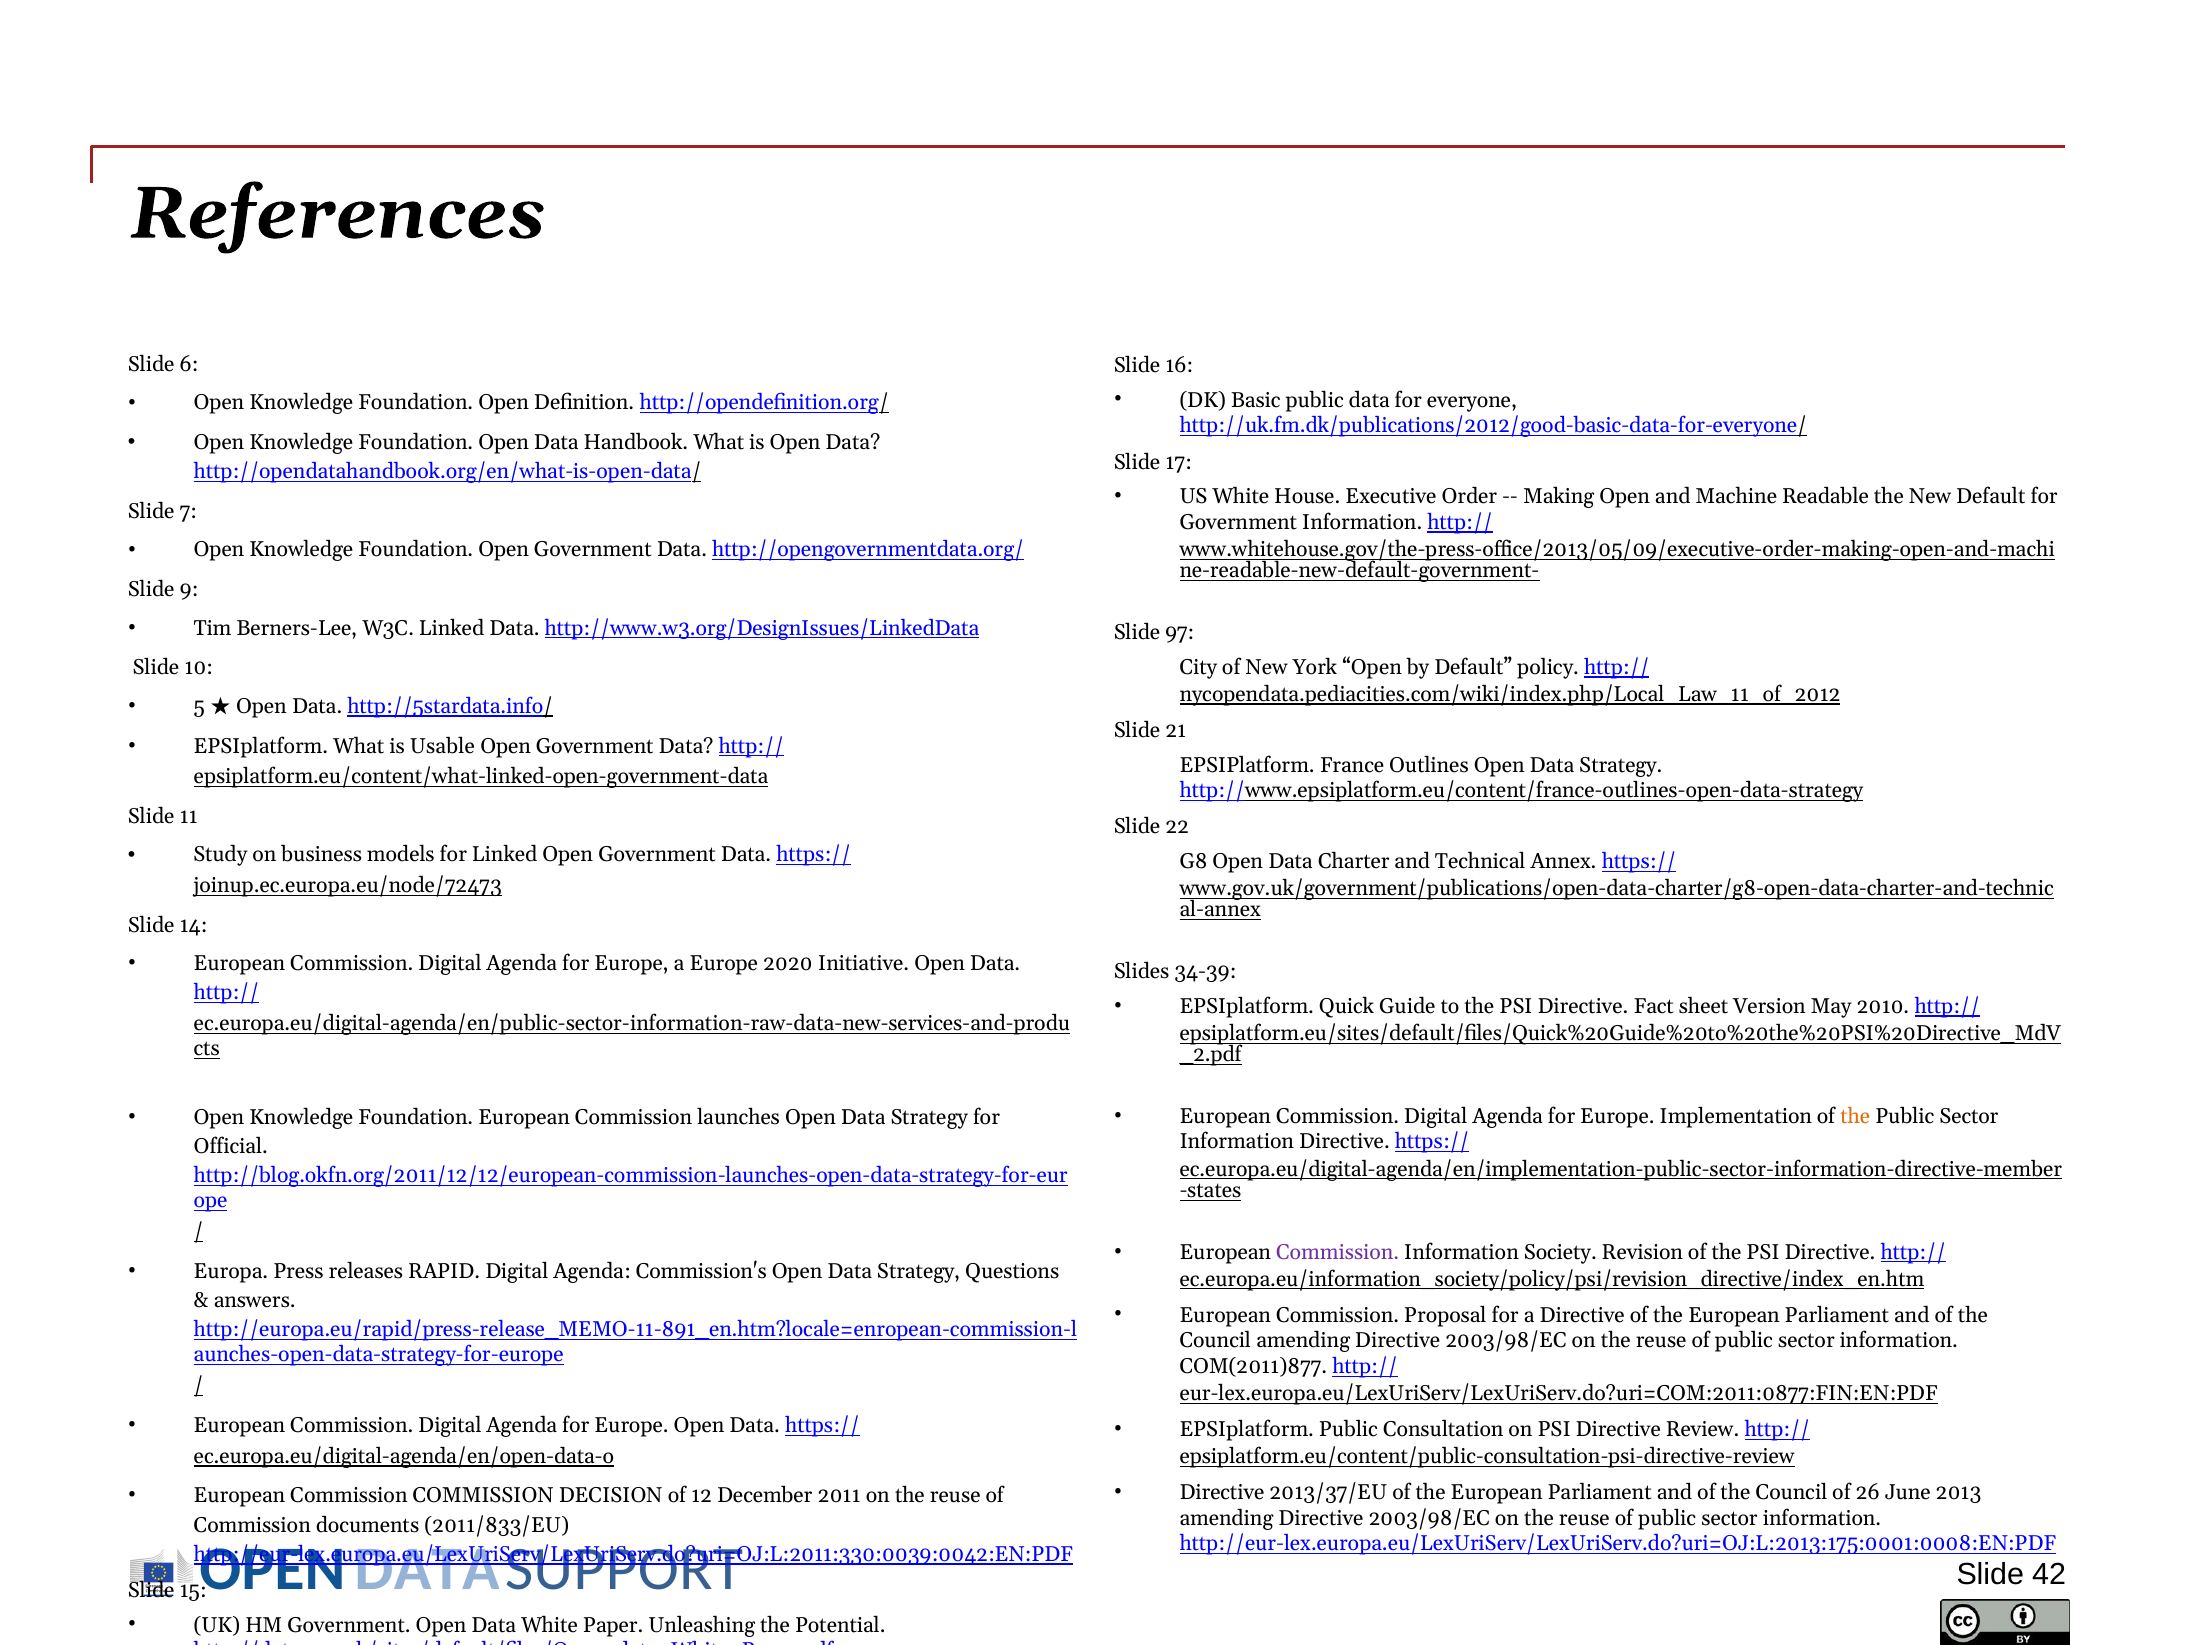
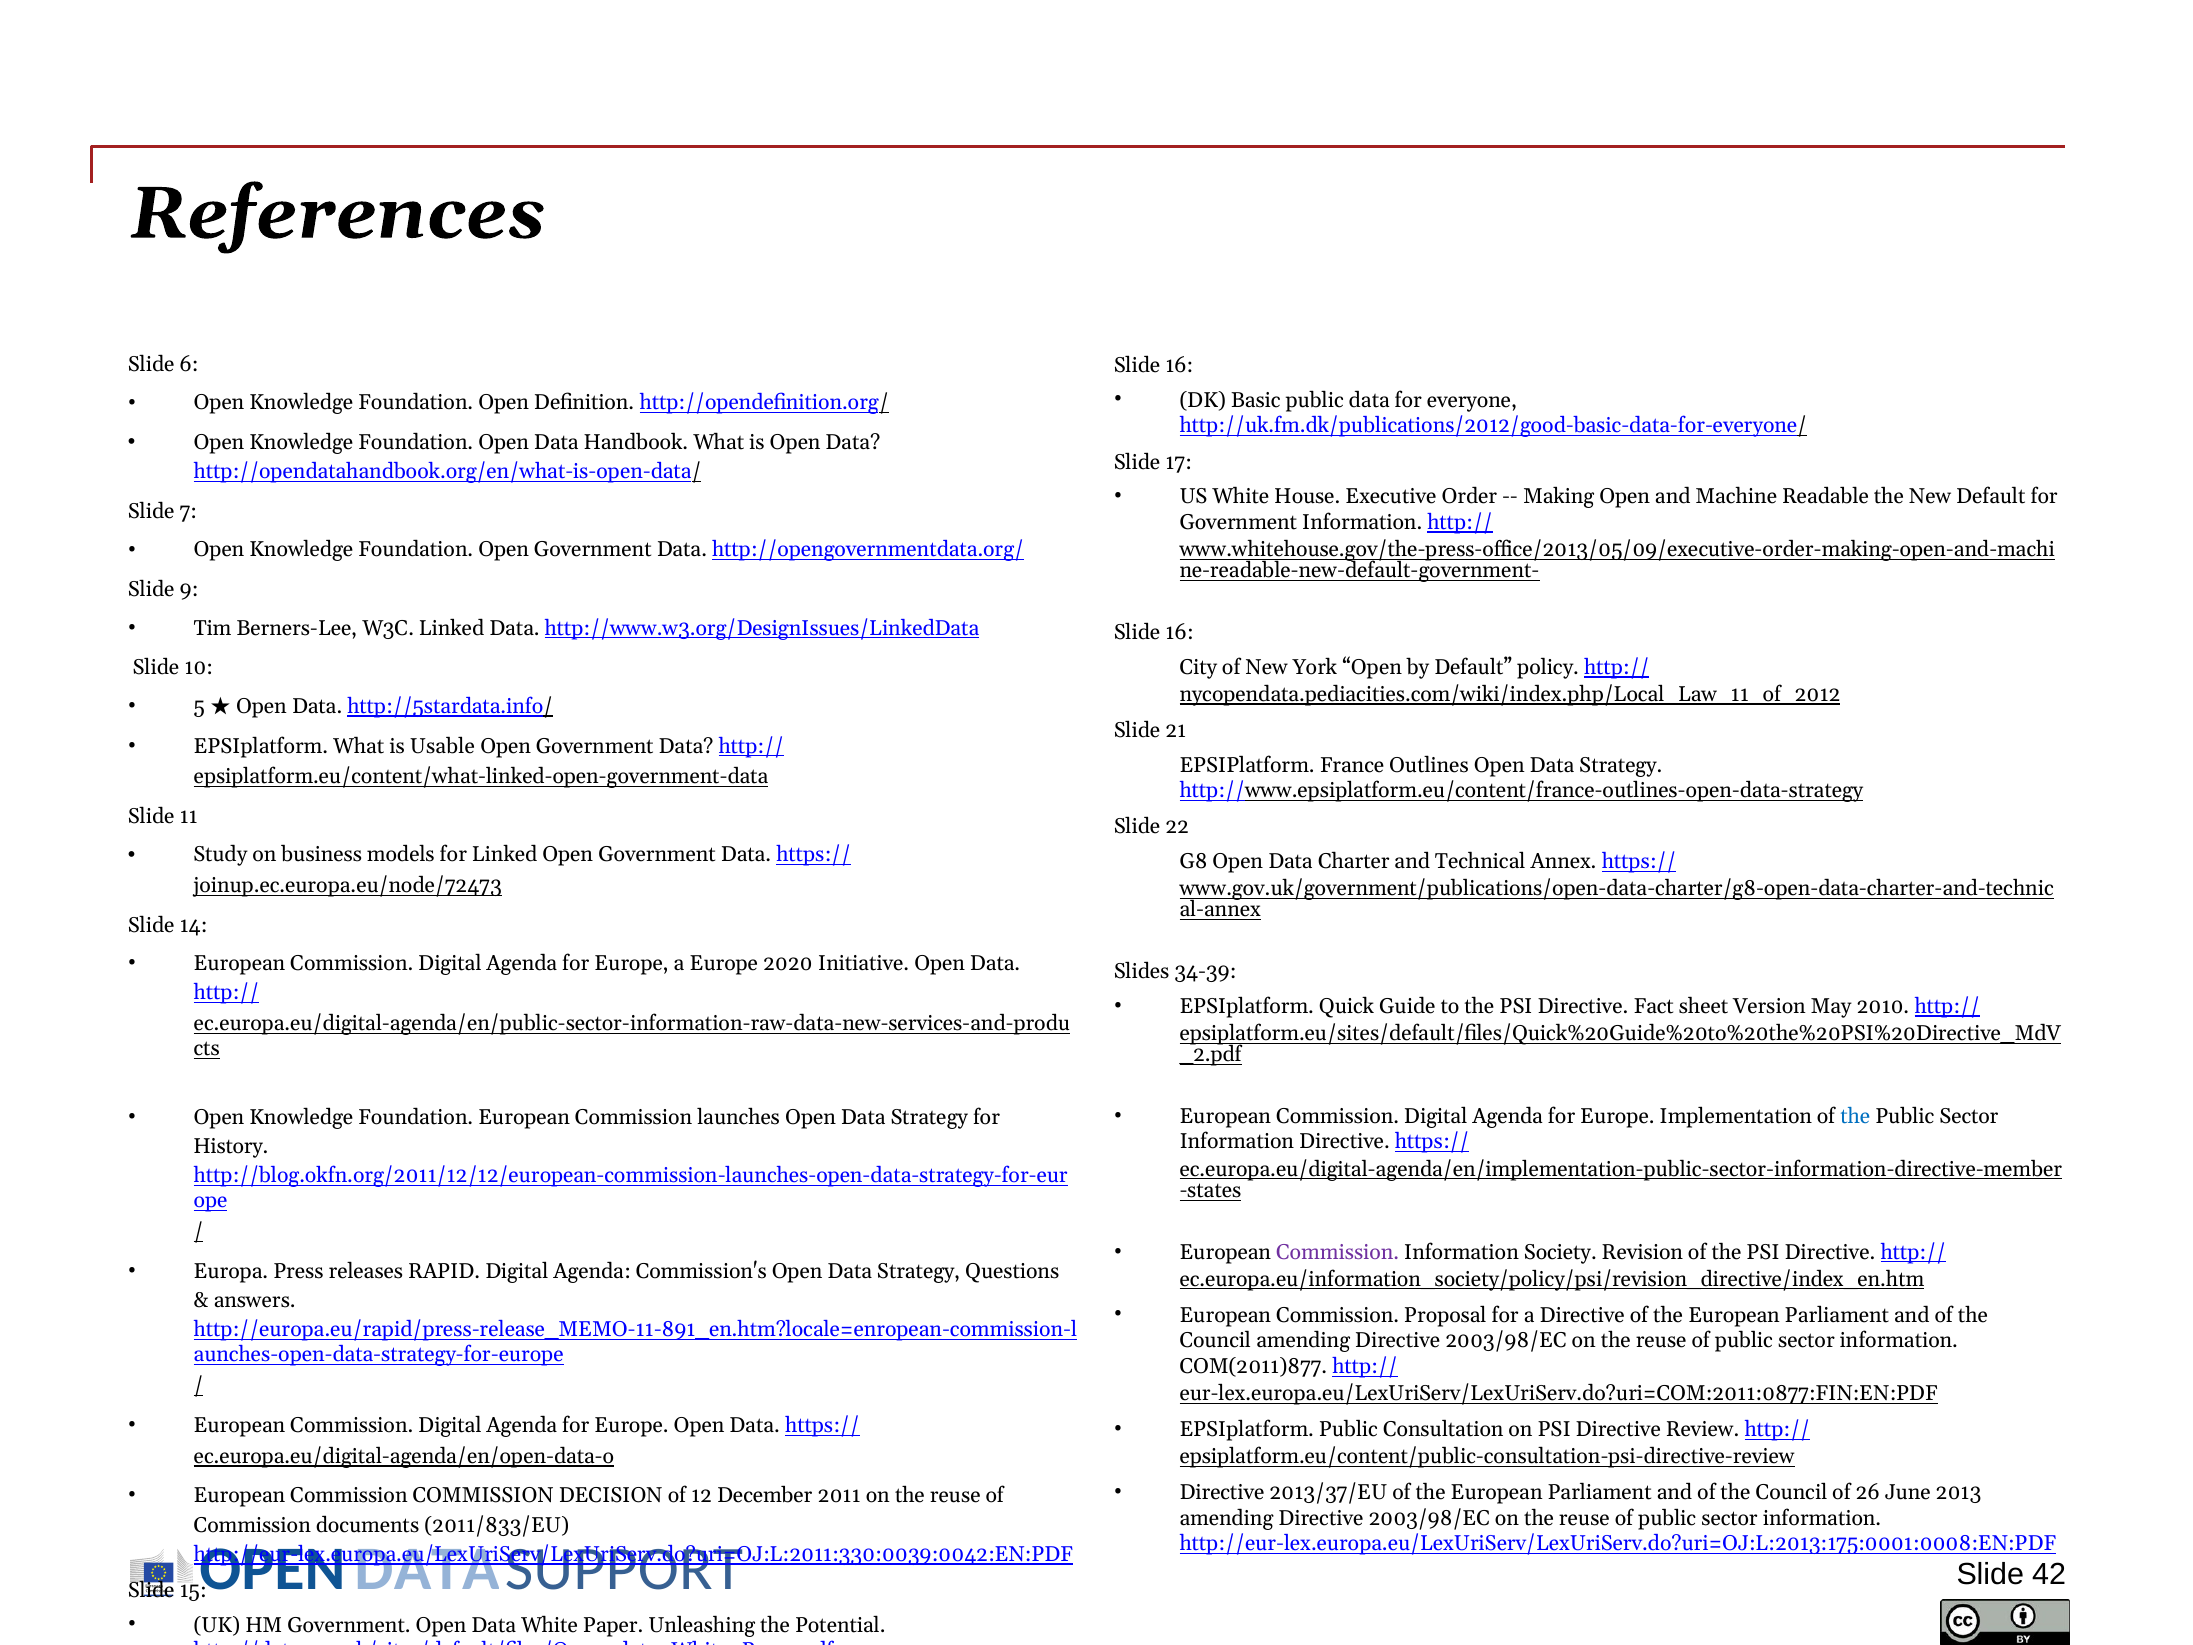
97 at (1180, 632): 97 -> 16
the at (1855, 1116) colour: orange -> blue
Official: Official -> History
